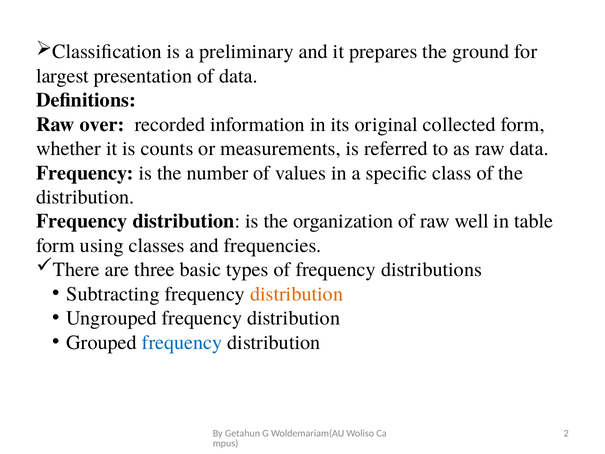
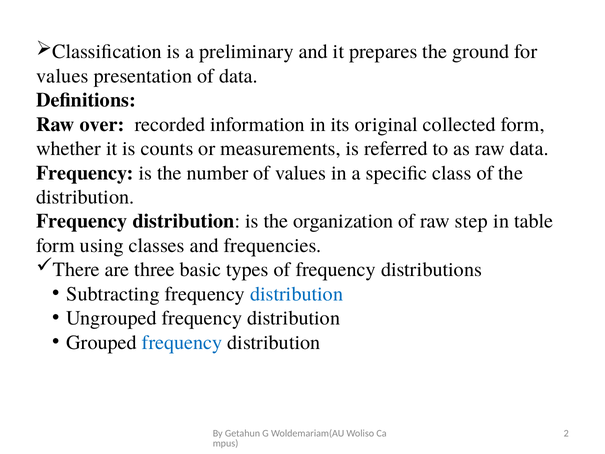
largest at (63, 76): largest -> values
well: well -> step
distribution at (297, 294) colour: orange -> blue
